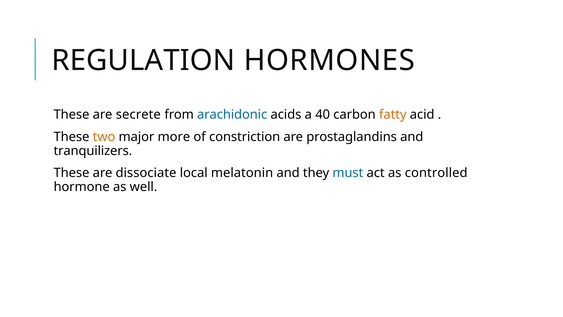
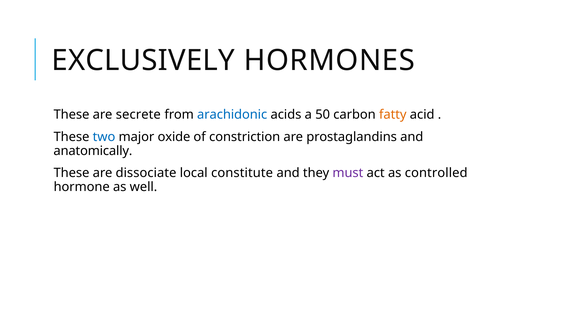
REGULATION: REGULATION -> EXCLUSIVELY
40: 40 -> 50
two colour: orange -> blue
more: more -> oxide
tranquilizers: tranquilizers -> anatomically
melatonin: melatonin -> constitute
must colour: blue -> purple
